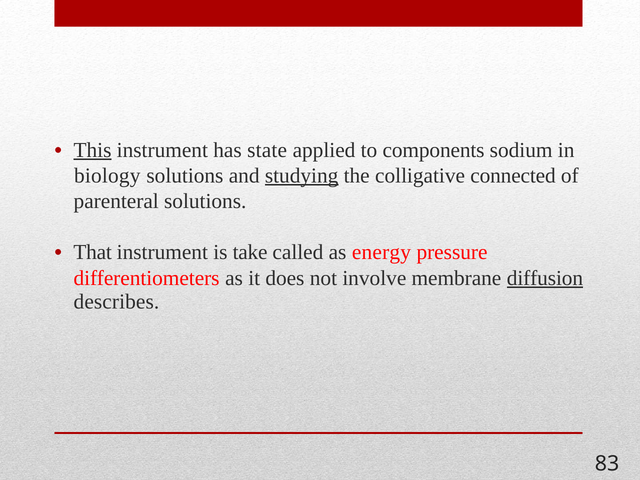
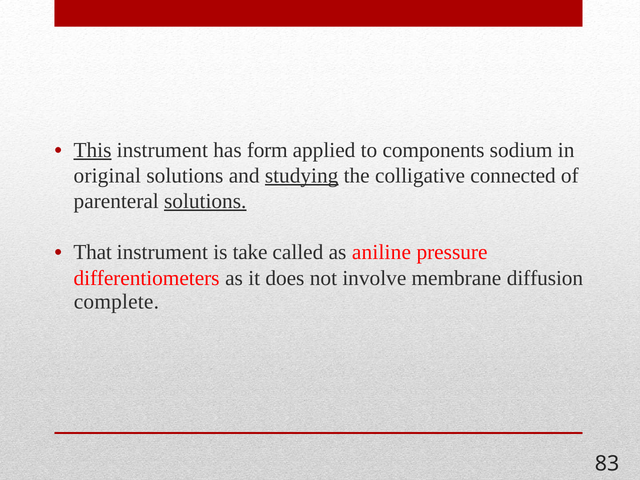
state: state -> form
biology: biology -> original
solutions at (205, 201) underline: none -> present
energy: energy -> aniline
diffusion underline: present -> none
describes: describes -> complete
